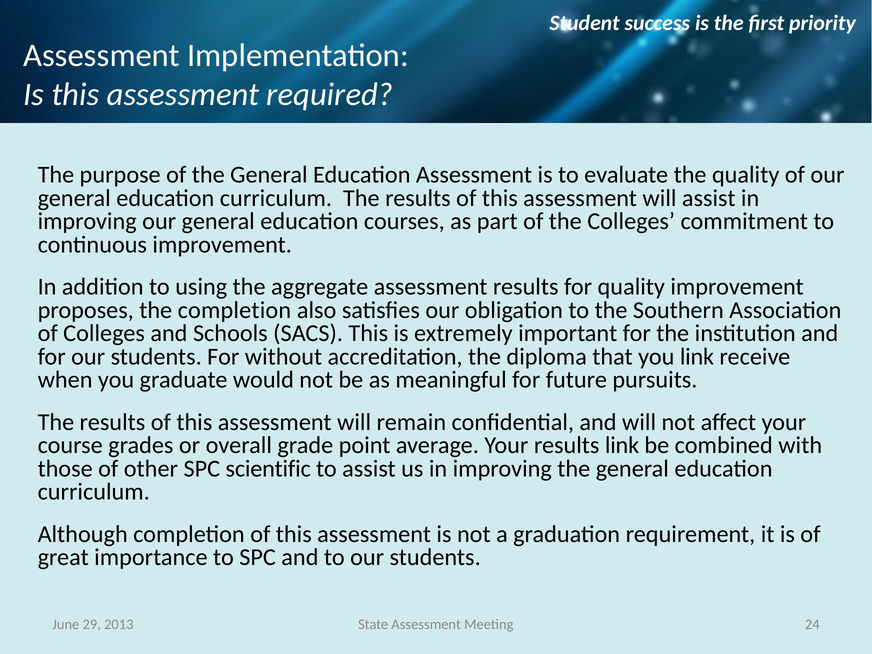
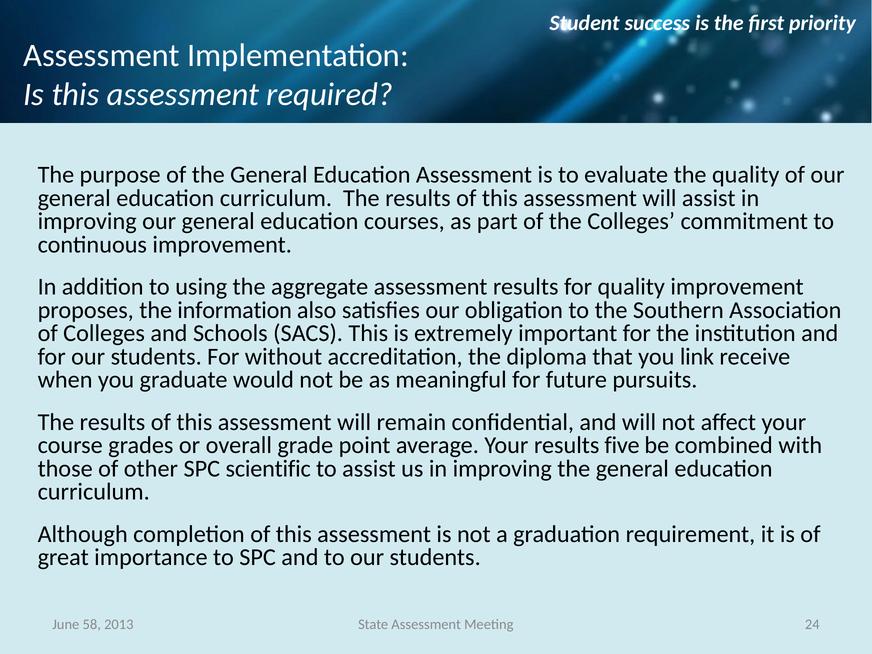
the completion: completion -> information
results link: link -> five
29: 29 -> 58
